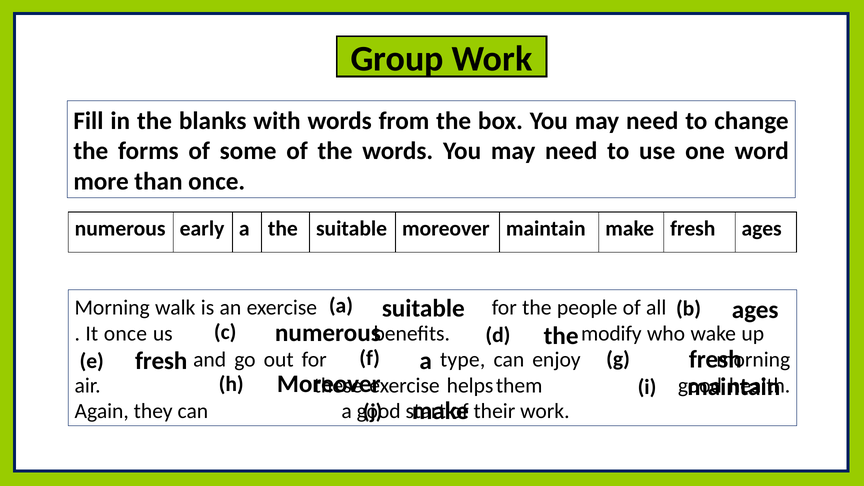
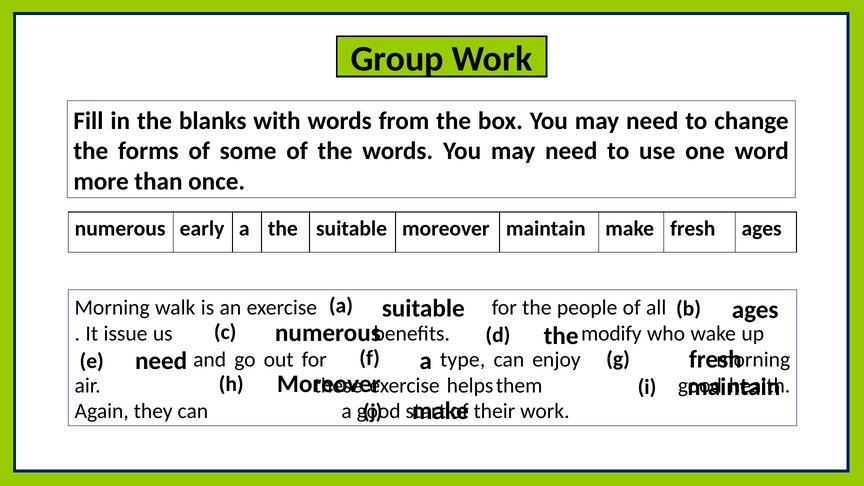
It once: once -> issue
fresh at (161, 361): fresh -> need
